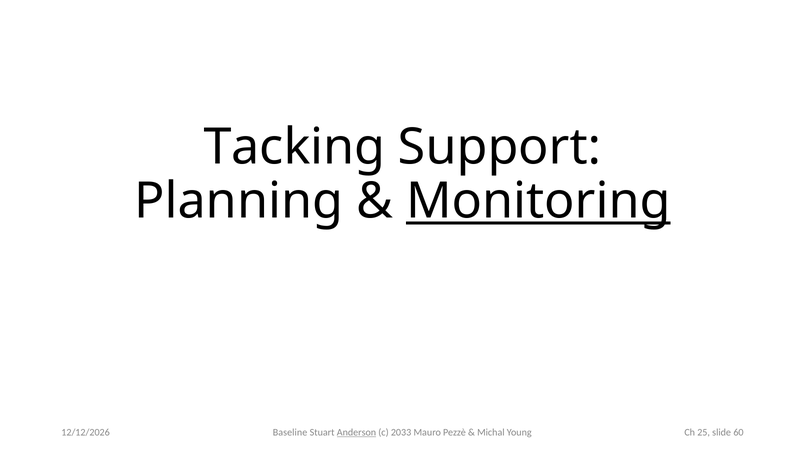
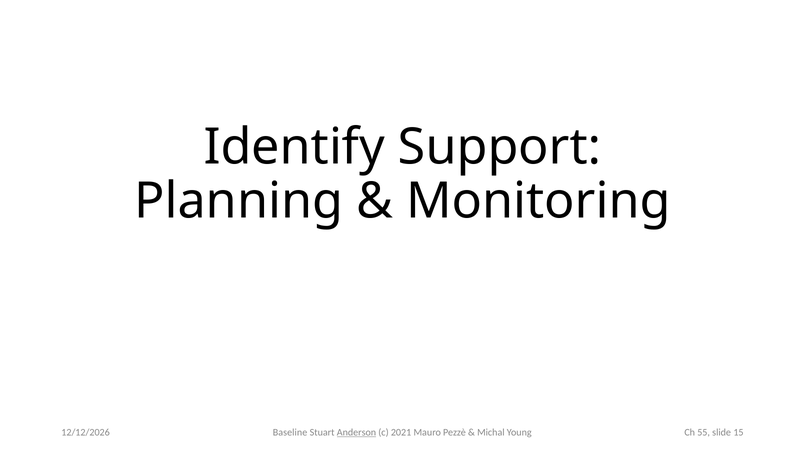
Tacking: Tacking -> Identify
Monitoring underline: present -> none
2033: 2033 -> 2021
25: 25 -> 55
60: 60 -> 15
